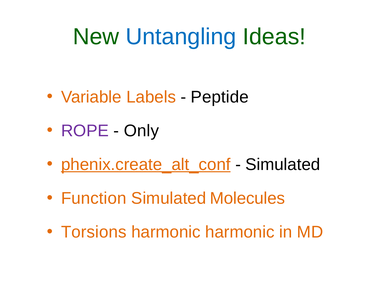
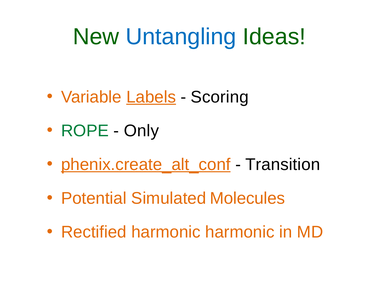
Labels underline: none -> present
Peptide: Peptide -> Scoring
ROPE colour: purple -> green
Simulated at (283, 164): Simulated -> Transition
Function: Function -> Potential
Torsions: Torsions -> Rectified
